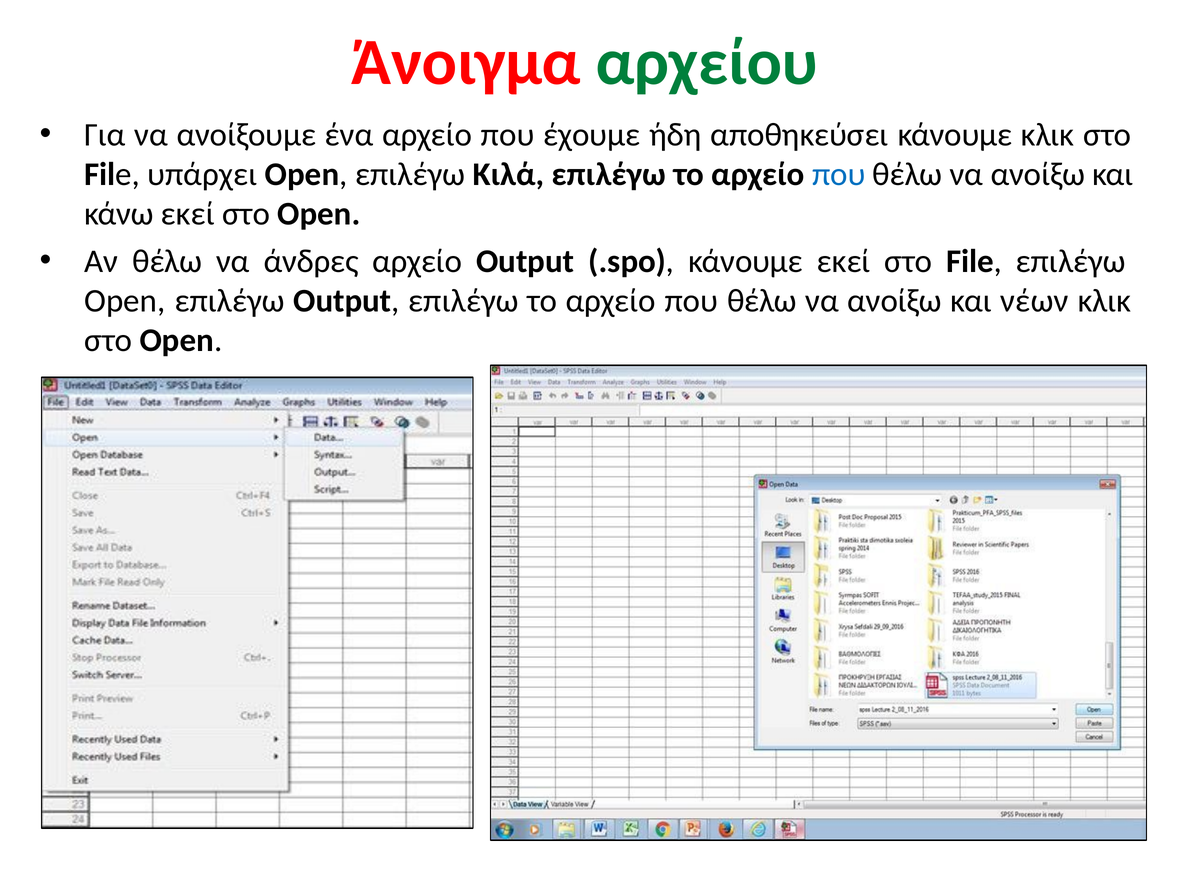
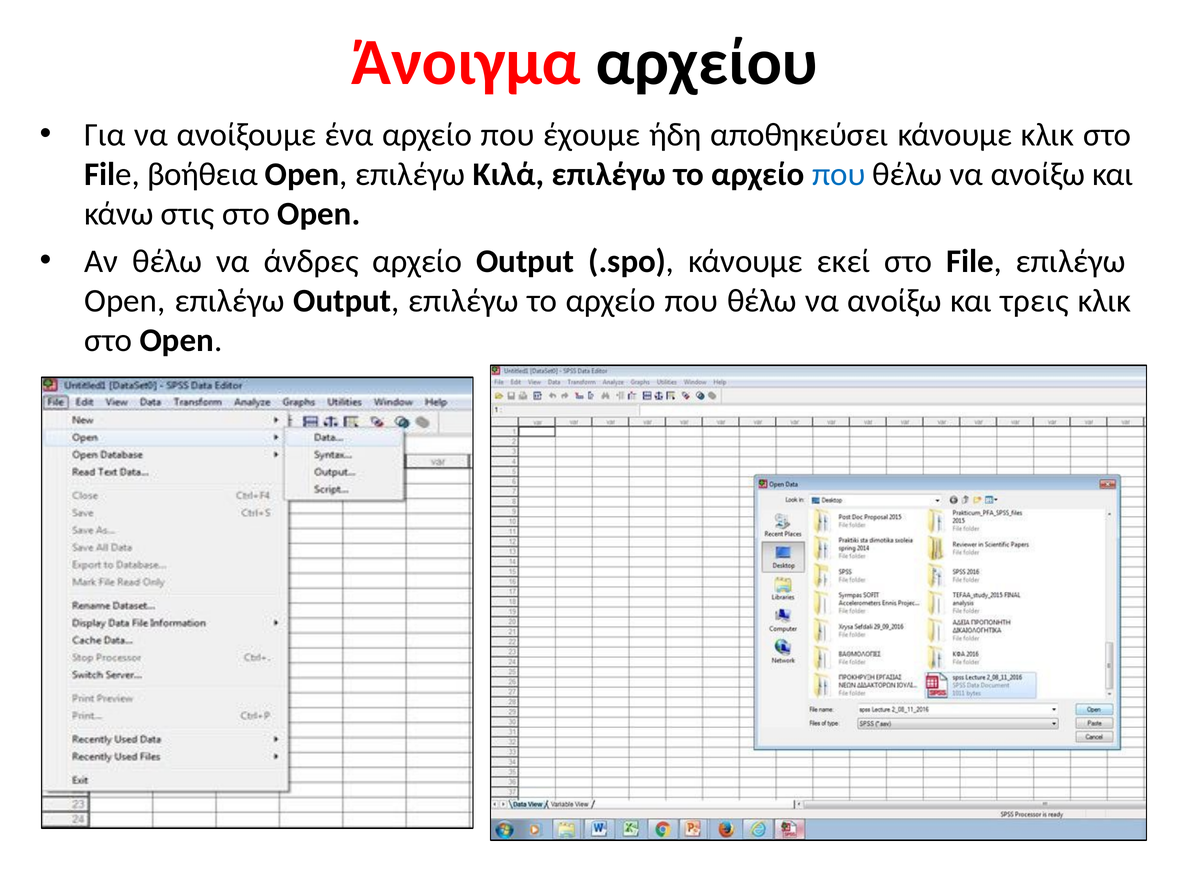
αρχείου colour: green -> black
υπάρχει: υπάρχει -> βοήθεια
κάνω εκεί: εκεί -> στις
νέων: νέων -> τρεις
